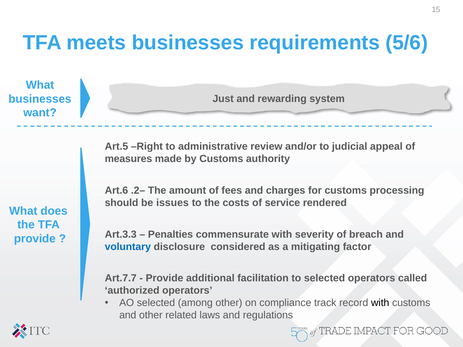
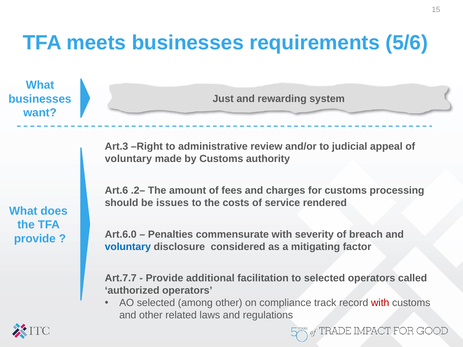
Art.5: Art.5 -> Art.3
measures at (128, 159): measures -> voluntary
Art.3.3: Art.3.3 -> Art.6.0
with at (380, 303) colour: black -> red
